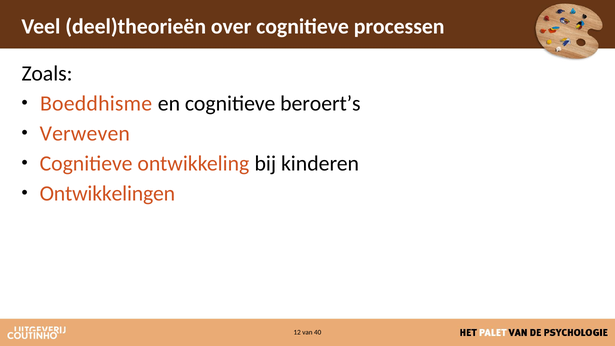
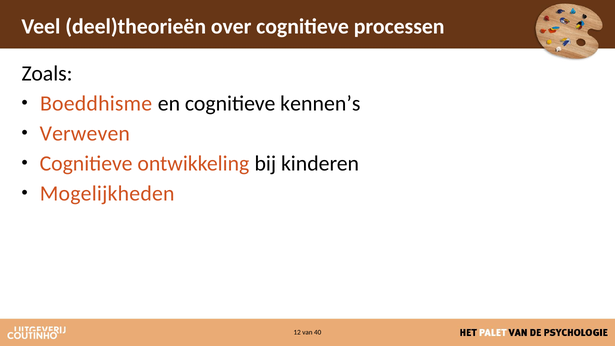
beroert’s: beroert’s -> kennen’s
Ontwikkelingen: Ontwikkelingen -> Mogelijkheden
